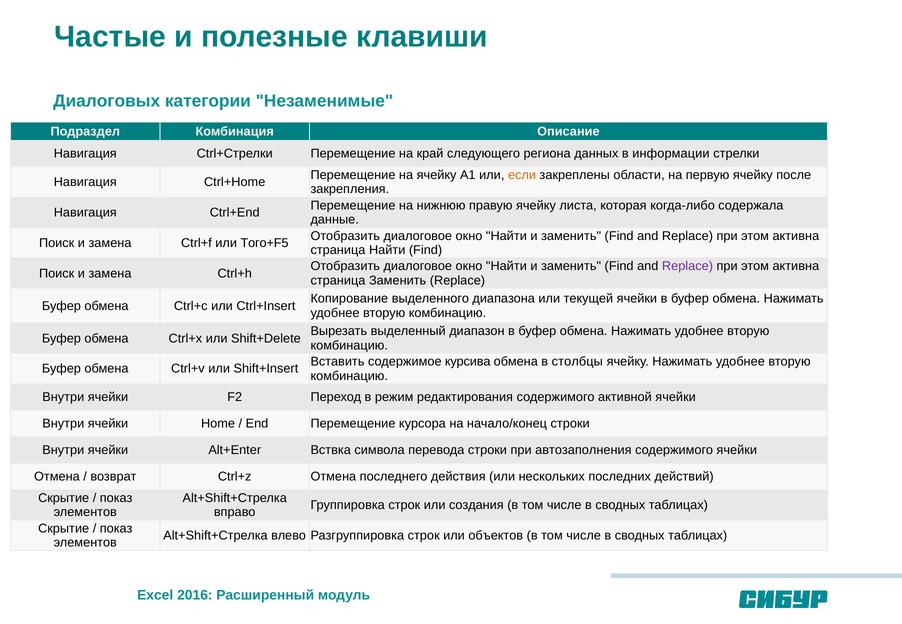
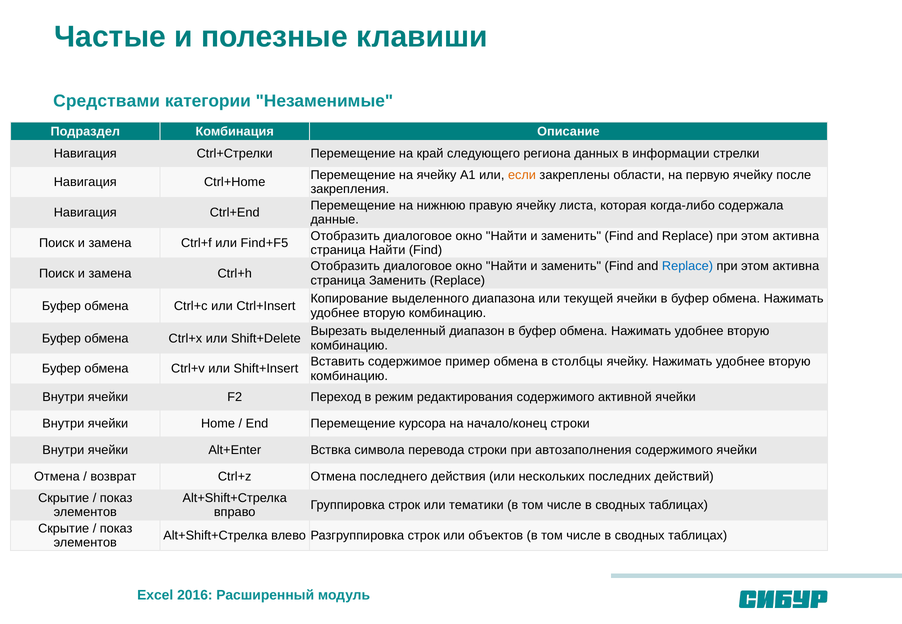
Диалоговых: Диалоговых -> Средствами
Того+F5: Того+F5 -> Find+F5
Replace at (687, 266) colour: purple -> blue
курсива: курсива -> пример
создания: создания -> тематики
